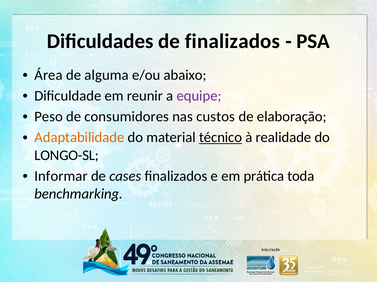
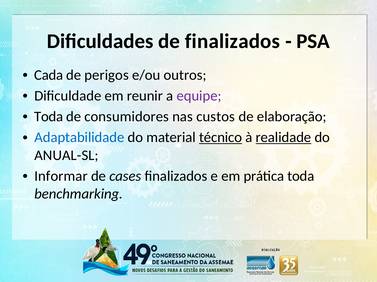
Área: Área -> Cada
alguma: alguma -> perigos
abaixo: abaixo -> outros
Peso at (49, 117): Peso -> Toda
Adaptabilidade colour: orange -> blue
realidade underline: none -> present
LONGO-SL: LONGO-SL -> ANUAL-SL
